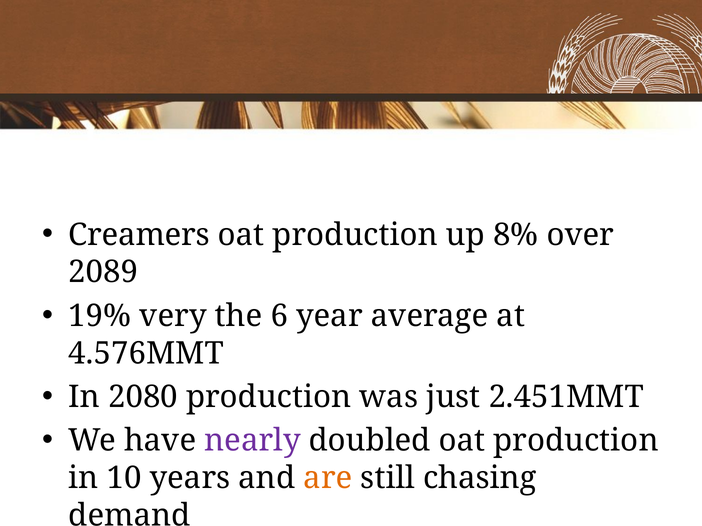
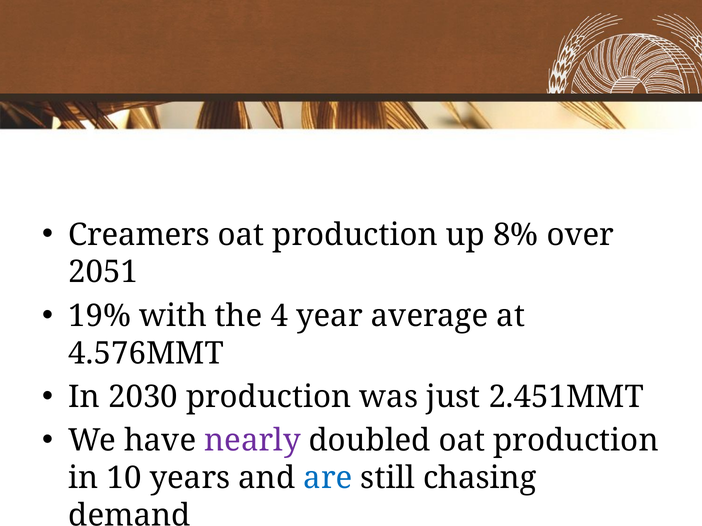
2089: 2089 -> 2051
very: very -> with
6: 6 -> 4
2080: 2080 -> 2030
are colour: orange -> blue
